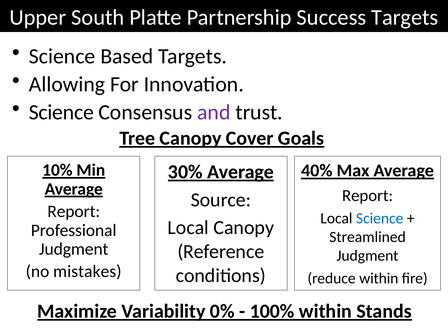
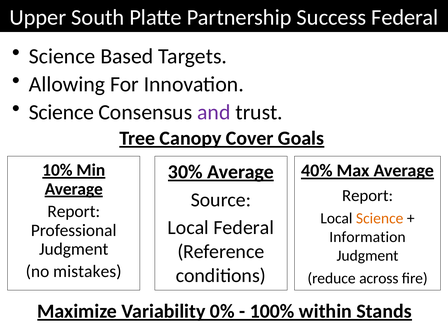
Success Targets: Targets -> Federal
Science at (380, 219) colour: blue -> orange
Local Canopy: Canopy -> Federal
Streamlined: Streamlined -> Information
reduce within: within -> across
